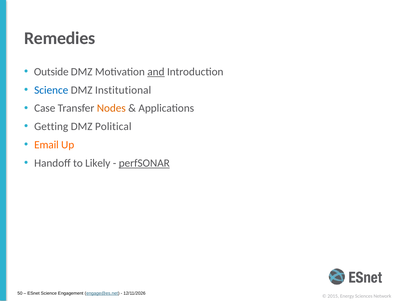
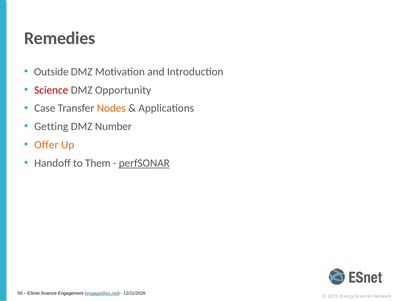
and underline: present -> none
Science at (51, 90) colour: blue -> red
Institutional: Institutional -> Opportunity
Political: Political -> Number
Email: Email -> Offer
Likely: Likely -> Them
